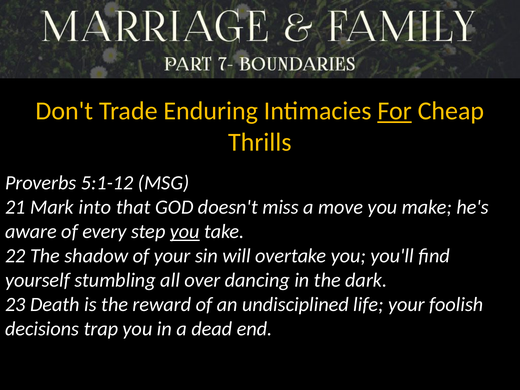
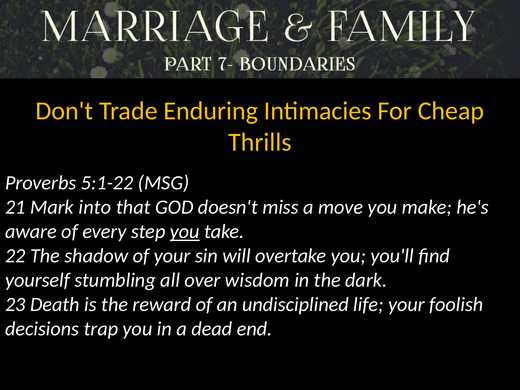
For underline: present -> none
5:1-12: 5:1-12 -> 5:1-22
dancing: dancing -> wisdom
